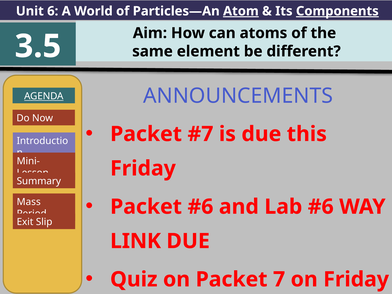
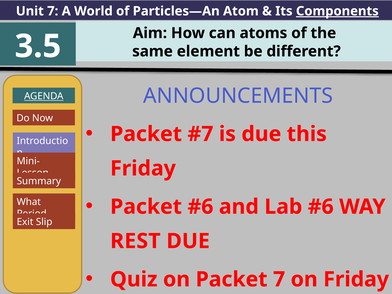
Unit 6: 6 -> 7
Atom underline: present -> none
Mass: Mass -> What
LINK: LINK -> REST
